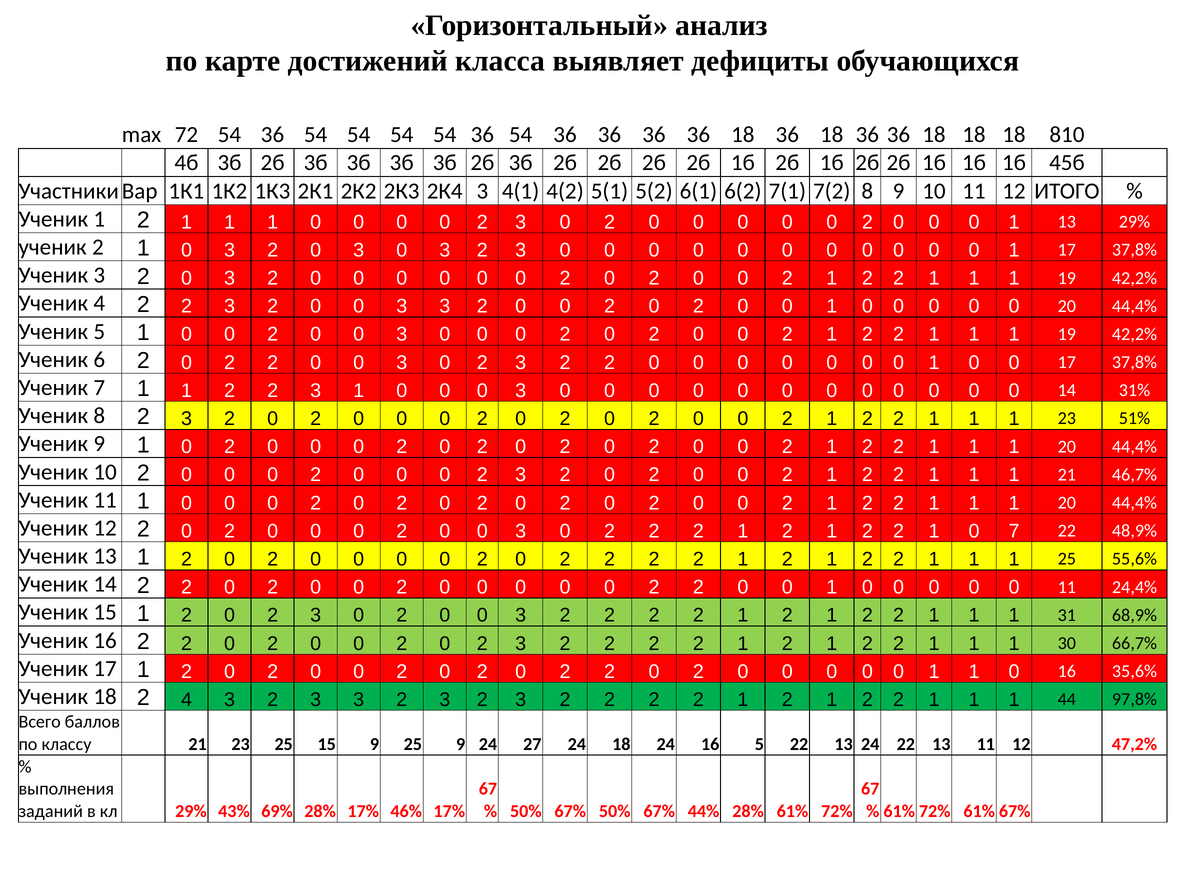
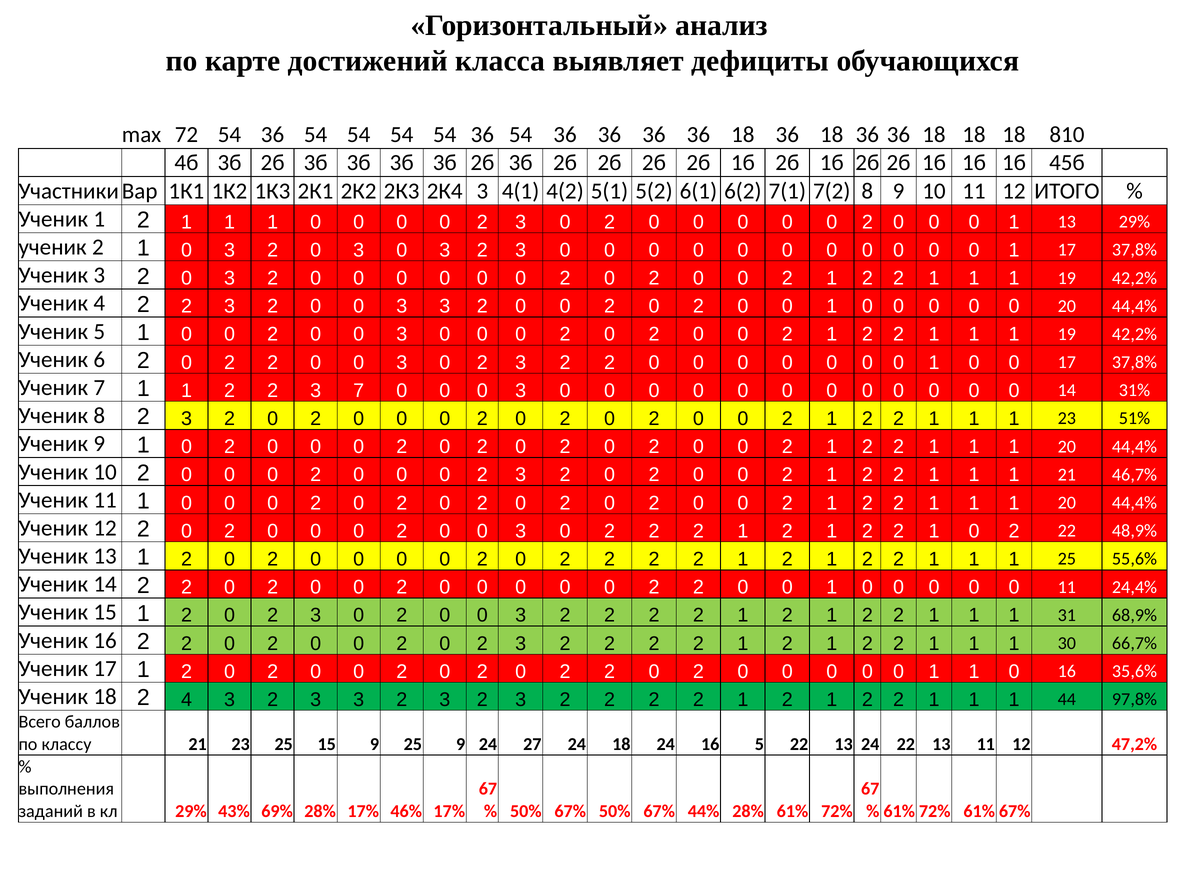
3 1: 1 -> 7
2 1 0 7: 7 -> 2
